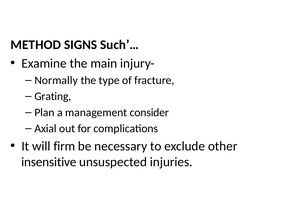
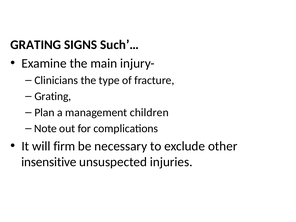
METHOD at (36, 45): METHOD -> GRATING
Normally: Normally -> Clinicians
consider: consider -> children
Axial: Axial -> Note
